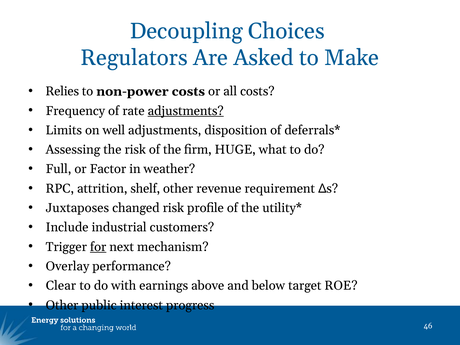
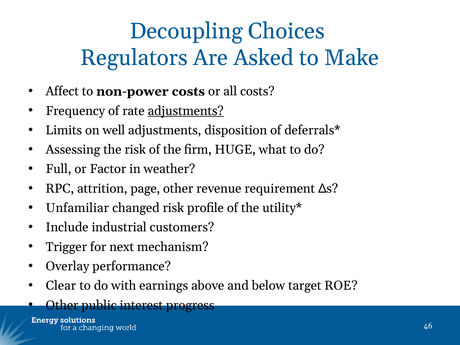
Relies: Relies -> Affect
shelf: shelf -> page
Juxtaposes: Juxtaposes -> Unfamiliar
for underline: present -> none
